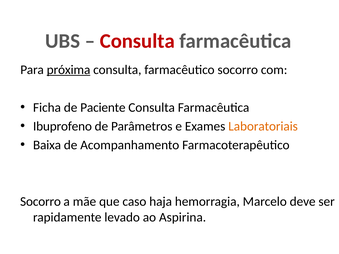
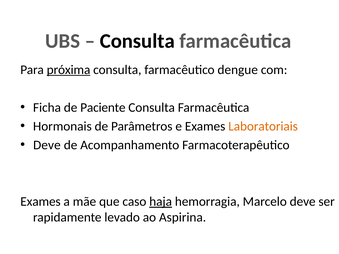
Consulta at (137, 41) colour: red -> black
farmacêutico socorro: socorro -> dengue
Ibuprofeno: Ibuprofeno -> Hormonais
Baixa at (47, 145): Baixa -> Deve
Socorro at (41, 202): Socorro -> Exames
haja underline: none -> present
